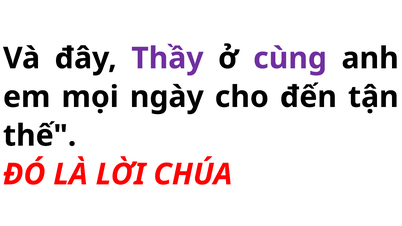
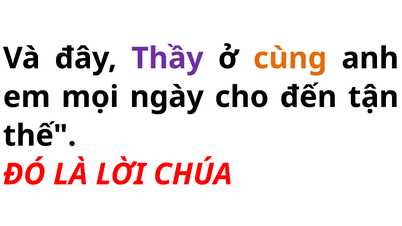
cùng colour: purple -> orange
